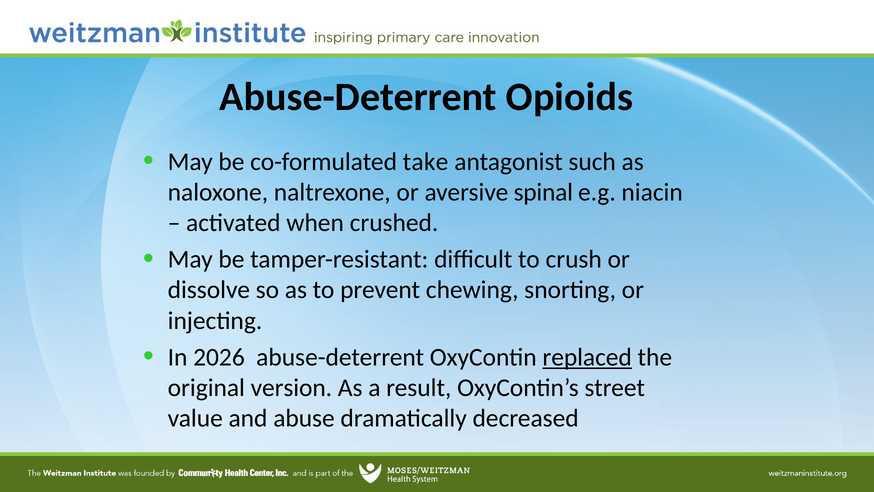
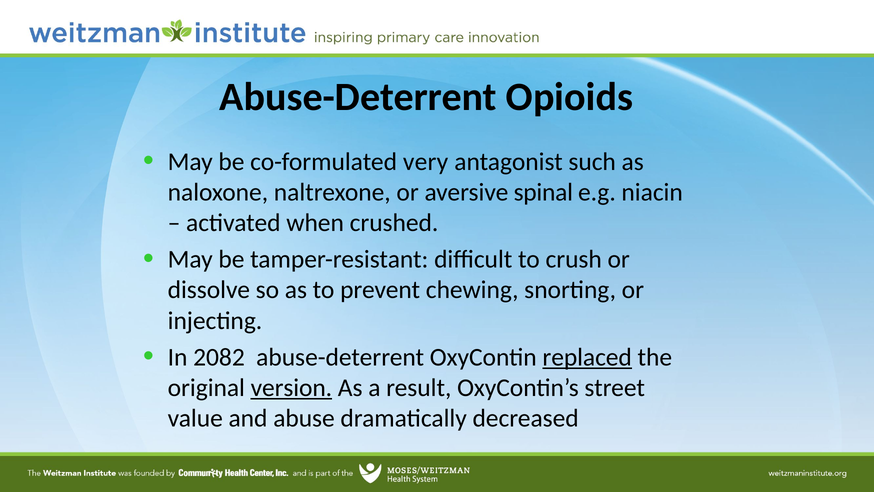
take: take -> very
2026: 2026 -> 2082
version underline: none -> present
